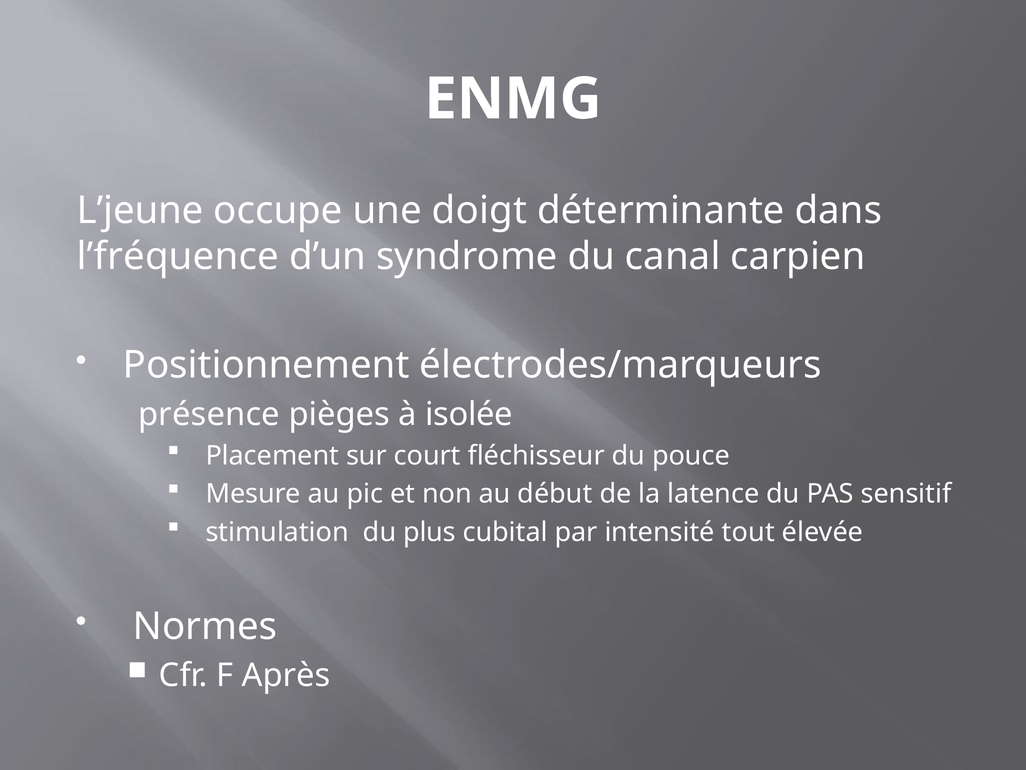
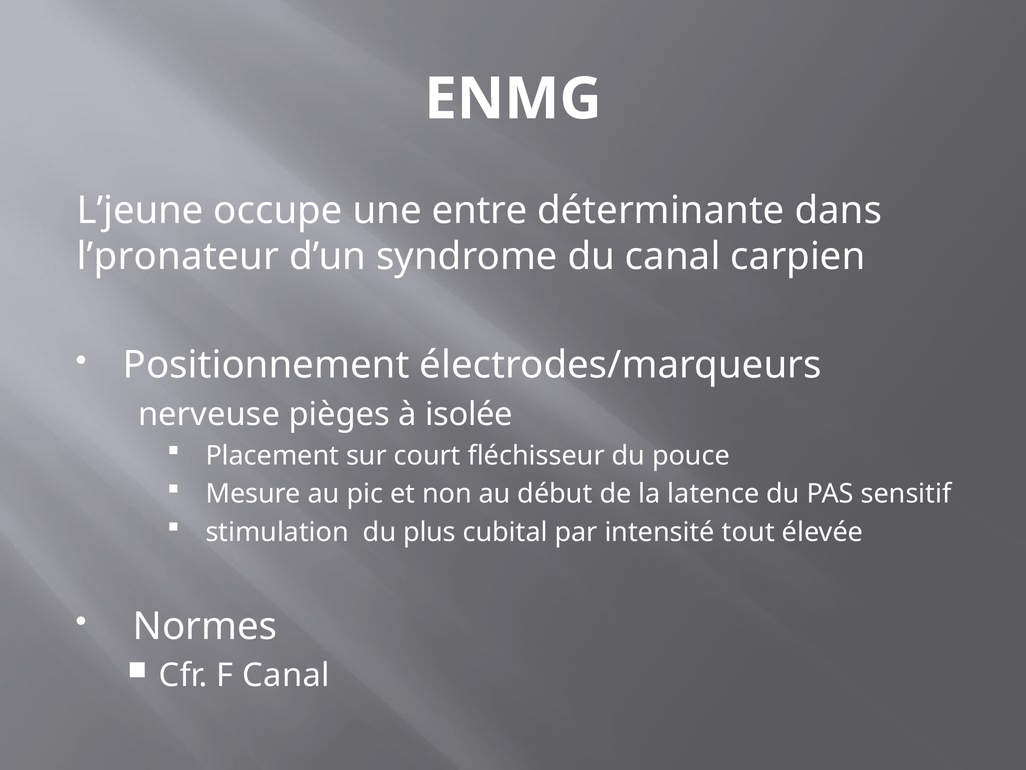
doigt: doigt -> entre
l’fréquence: l’fréquence -> l’pronateur
présence: présence -> nerveuse
F Après: Après -> Canal
